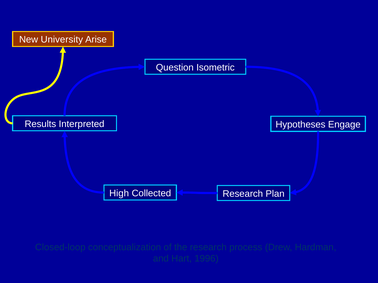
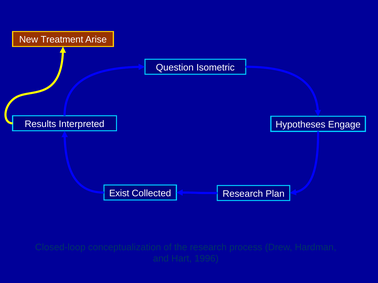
University: University -> Treatment
High: High -> Exist
